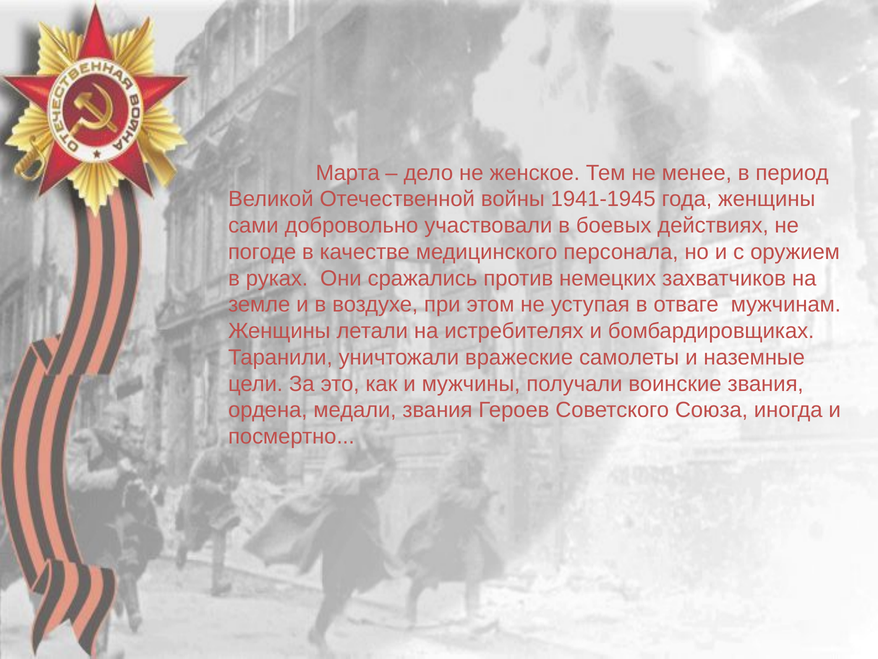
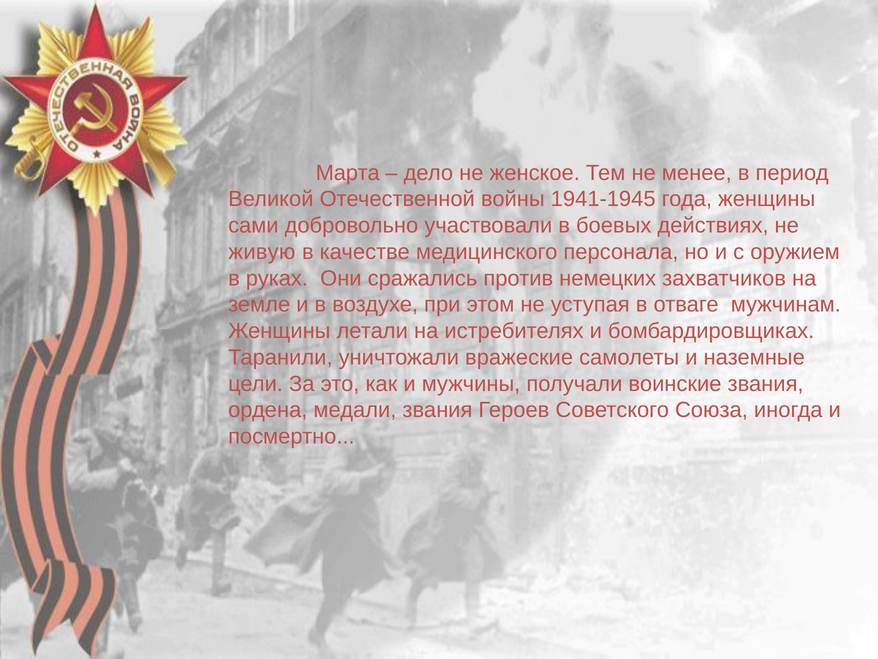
погоде: погоде -> живую
